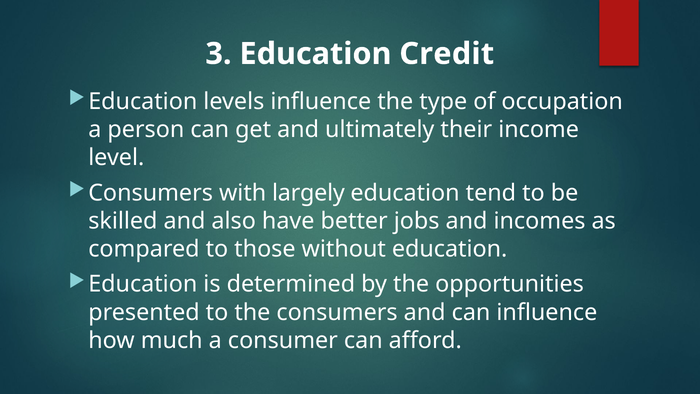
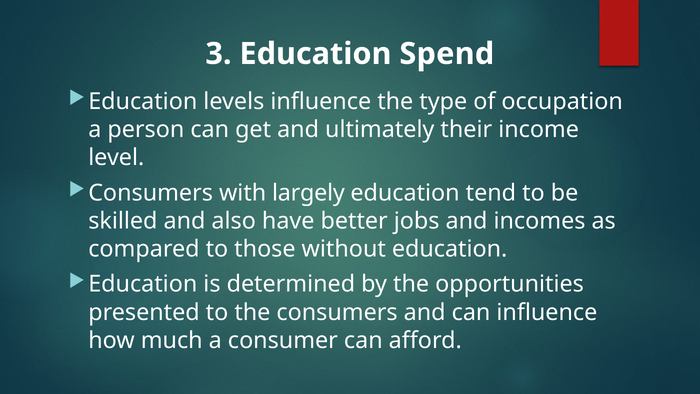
Credit: Credit -> Spend
